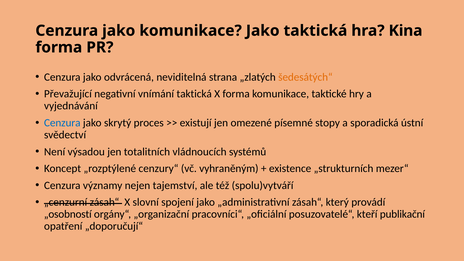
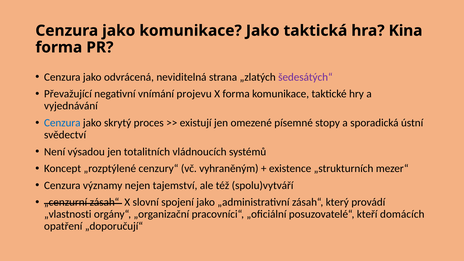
šedesátých“ colour: orange -> purple
vnímání taktická: taktická -> projevu
„osobností: „osobností -> „vlastnosti
publikační: publikační -> domácích
